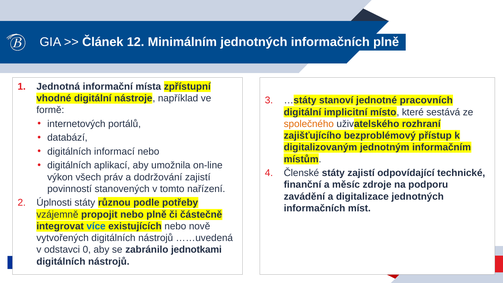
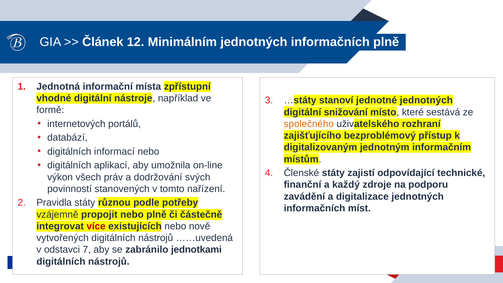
jednotné pracovních: pracovních -> jednotných
implicitní: implicitní -> snižování
dodržování zajistí: zajistí -> svých
měsíc: měsíc -> každý
Úplnosti: Úplnosti -> Pravidla
více colour: blue -> red
0: 0 -> 7
